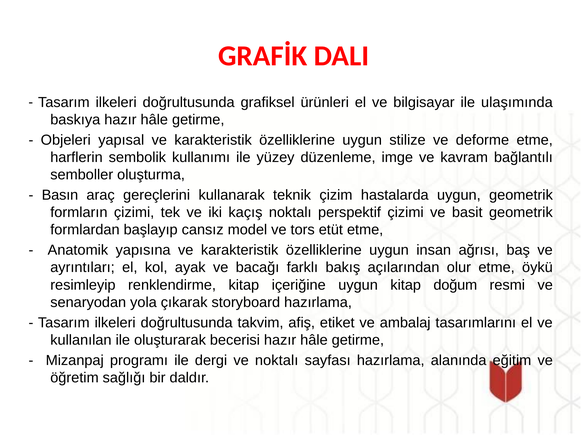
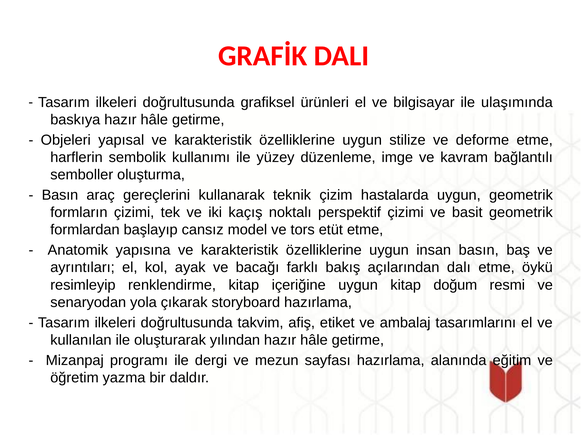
insan ağrısı: ağrısı -> basın
olur: olur -> dalı
becerisi: becerisi -> yılından
ve noktalı: noktalı -> mezun
sağlığı: sağlığı -> yazma
